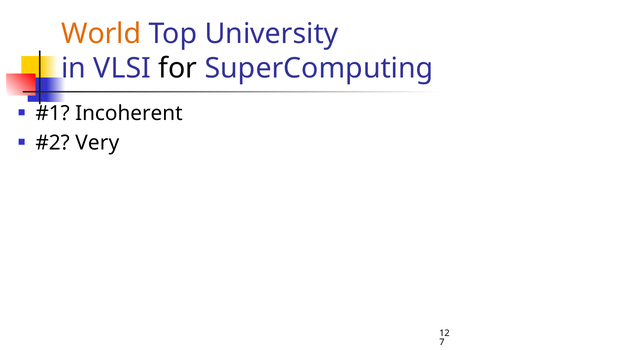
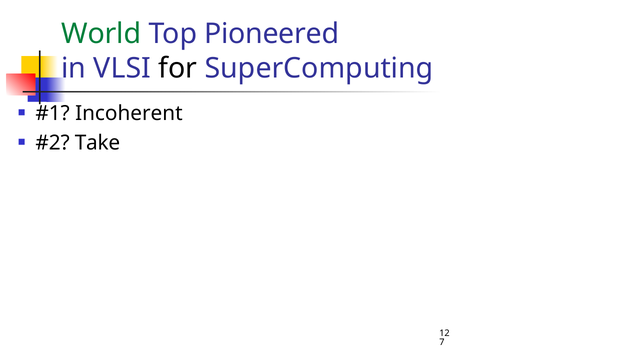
World colour: orange -> green
University: University -> Pioneered
Very: Very -> Take
